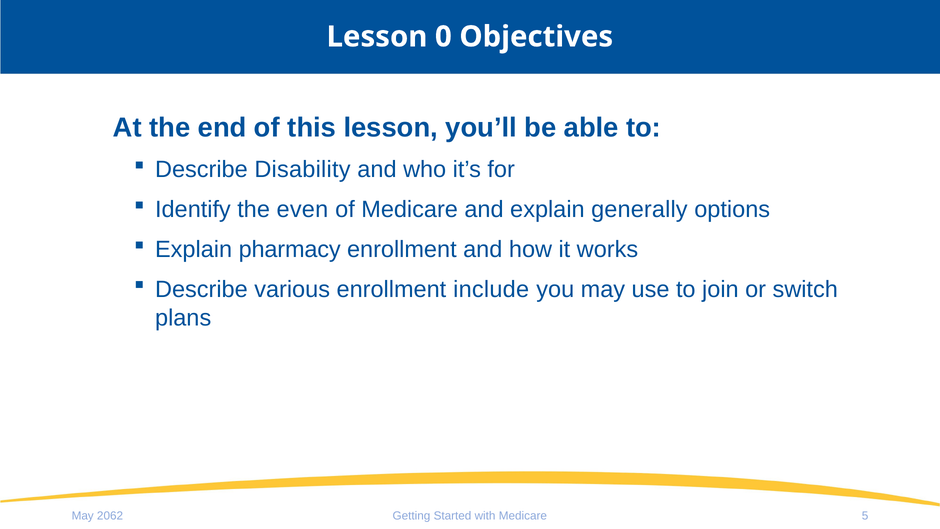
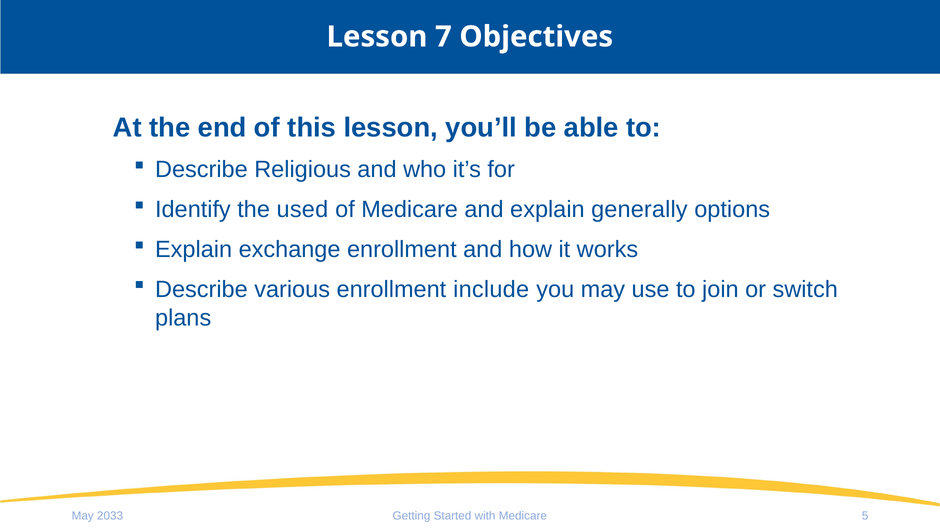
0: 0 -> 7
Disability: Disability -> Religious
even: even -> used
pharmacy: pharmacy -> exchange
2062: 2062 -> 2033
